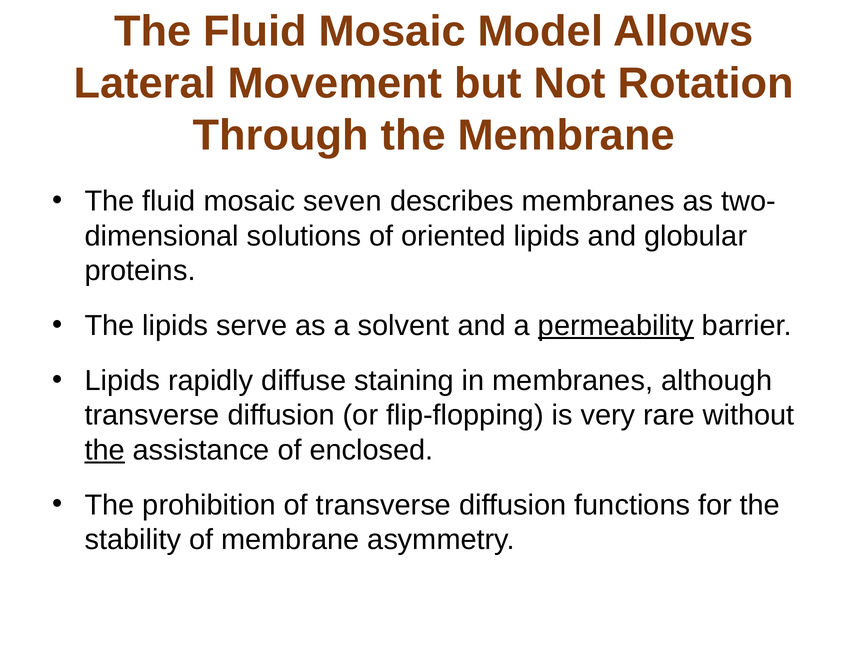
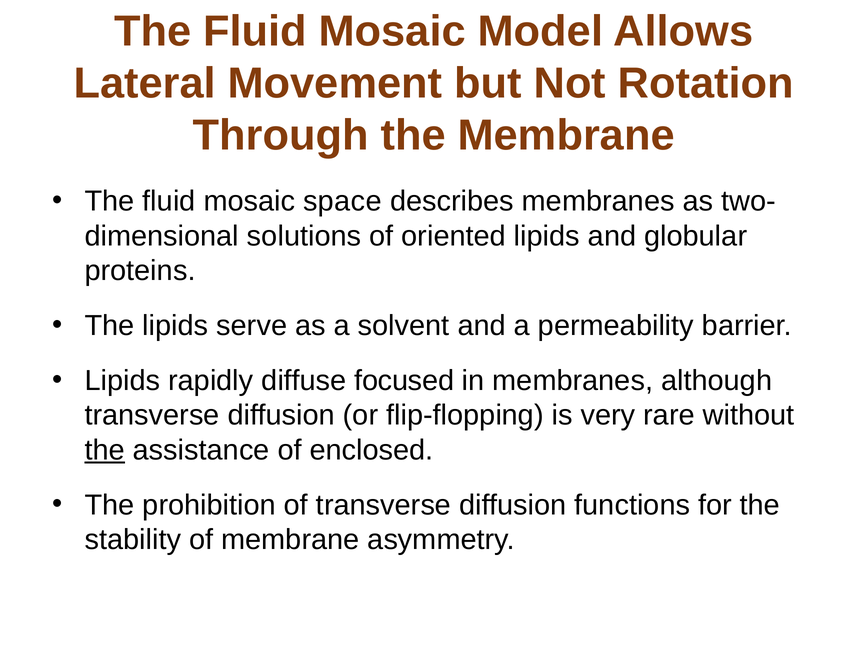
seven: seven -> space
permeability underline: present -> none
staining: staining -> focused
